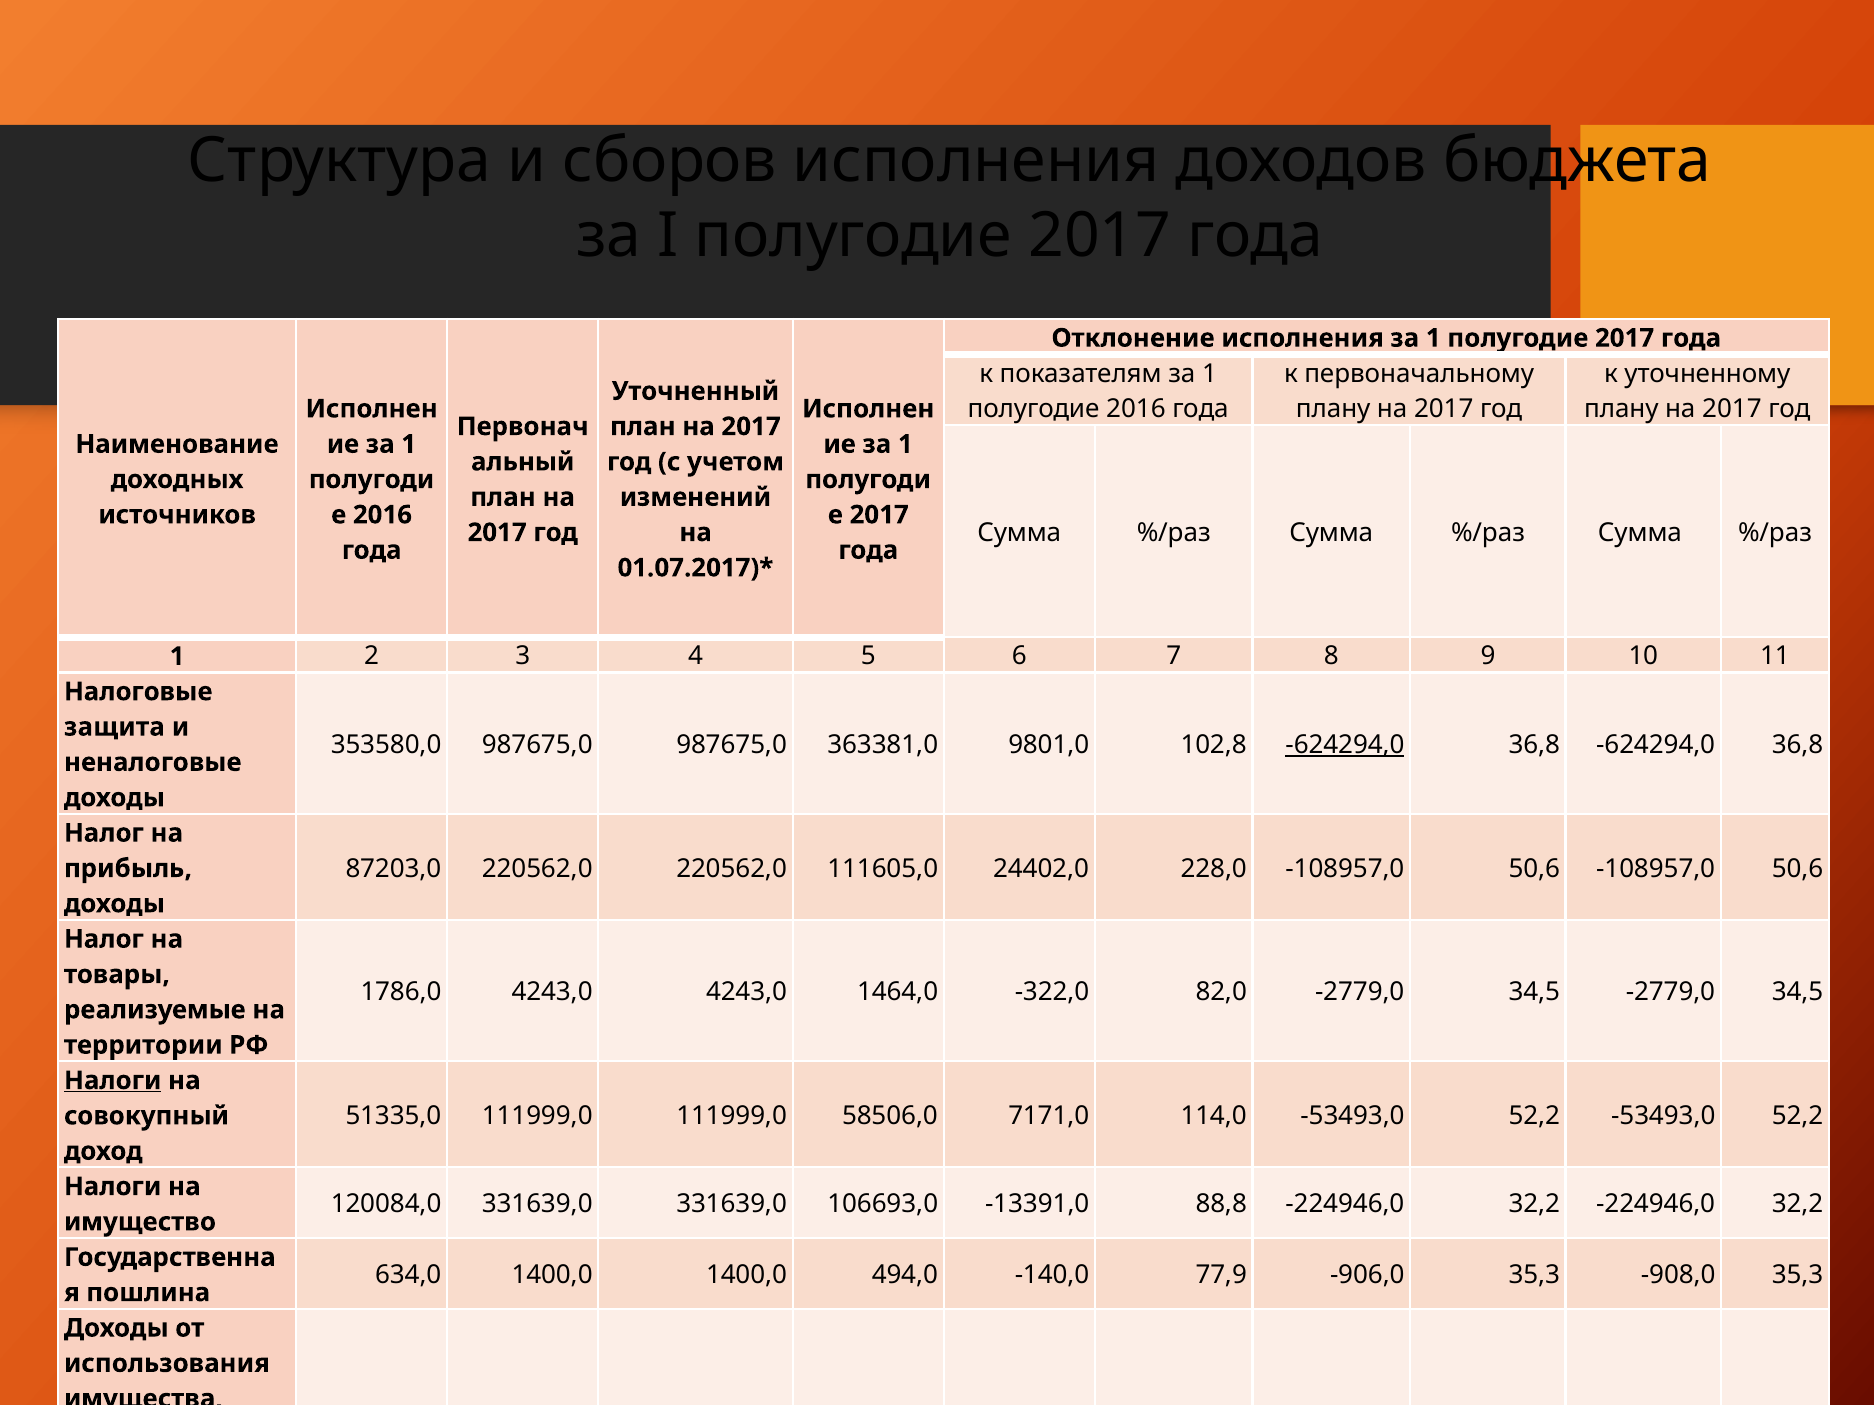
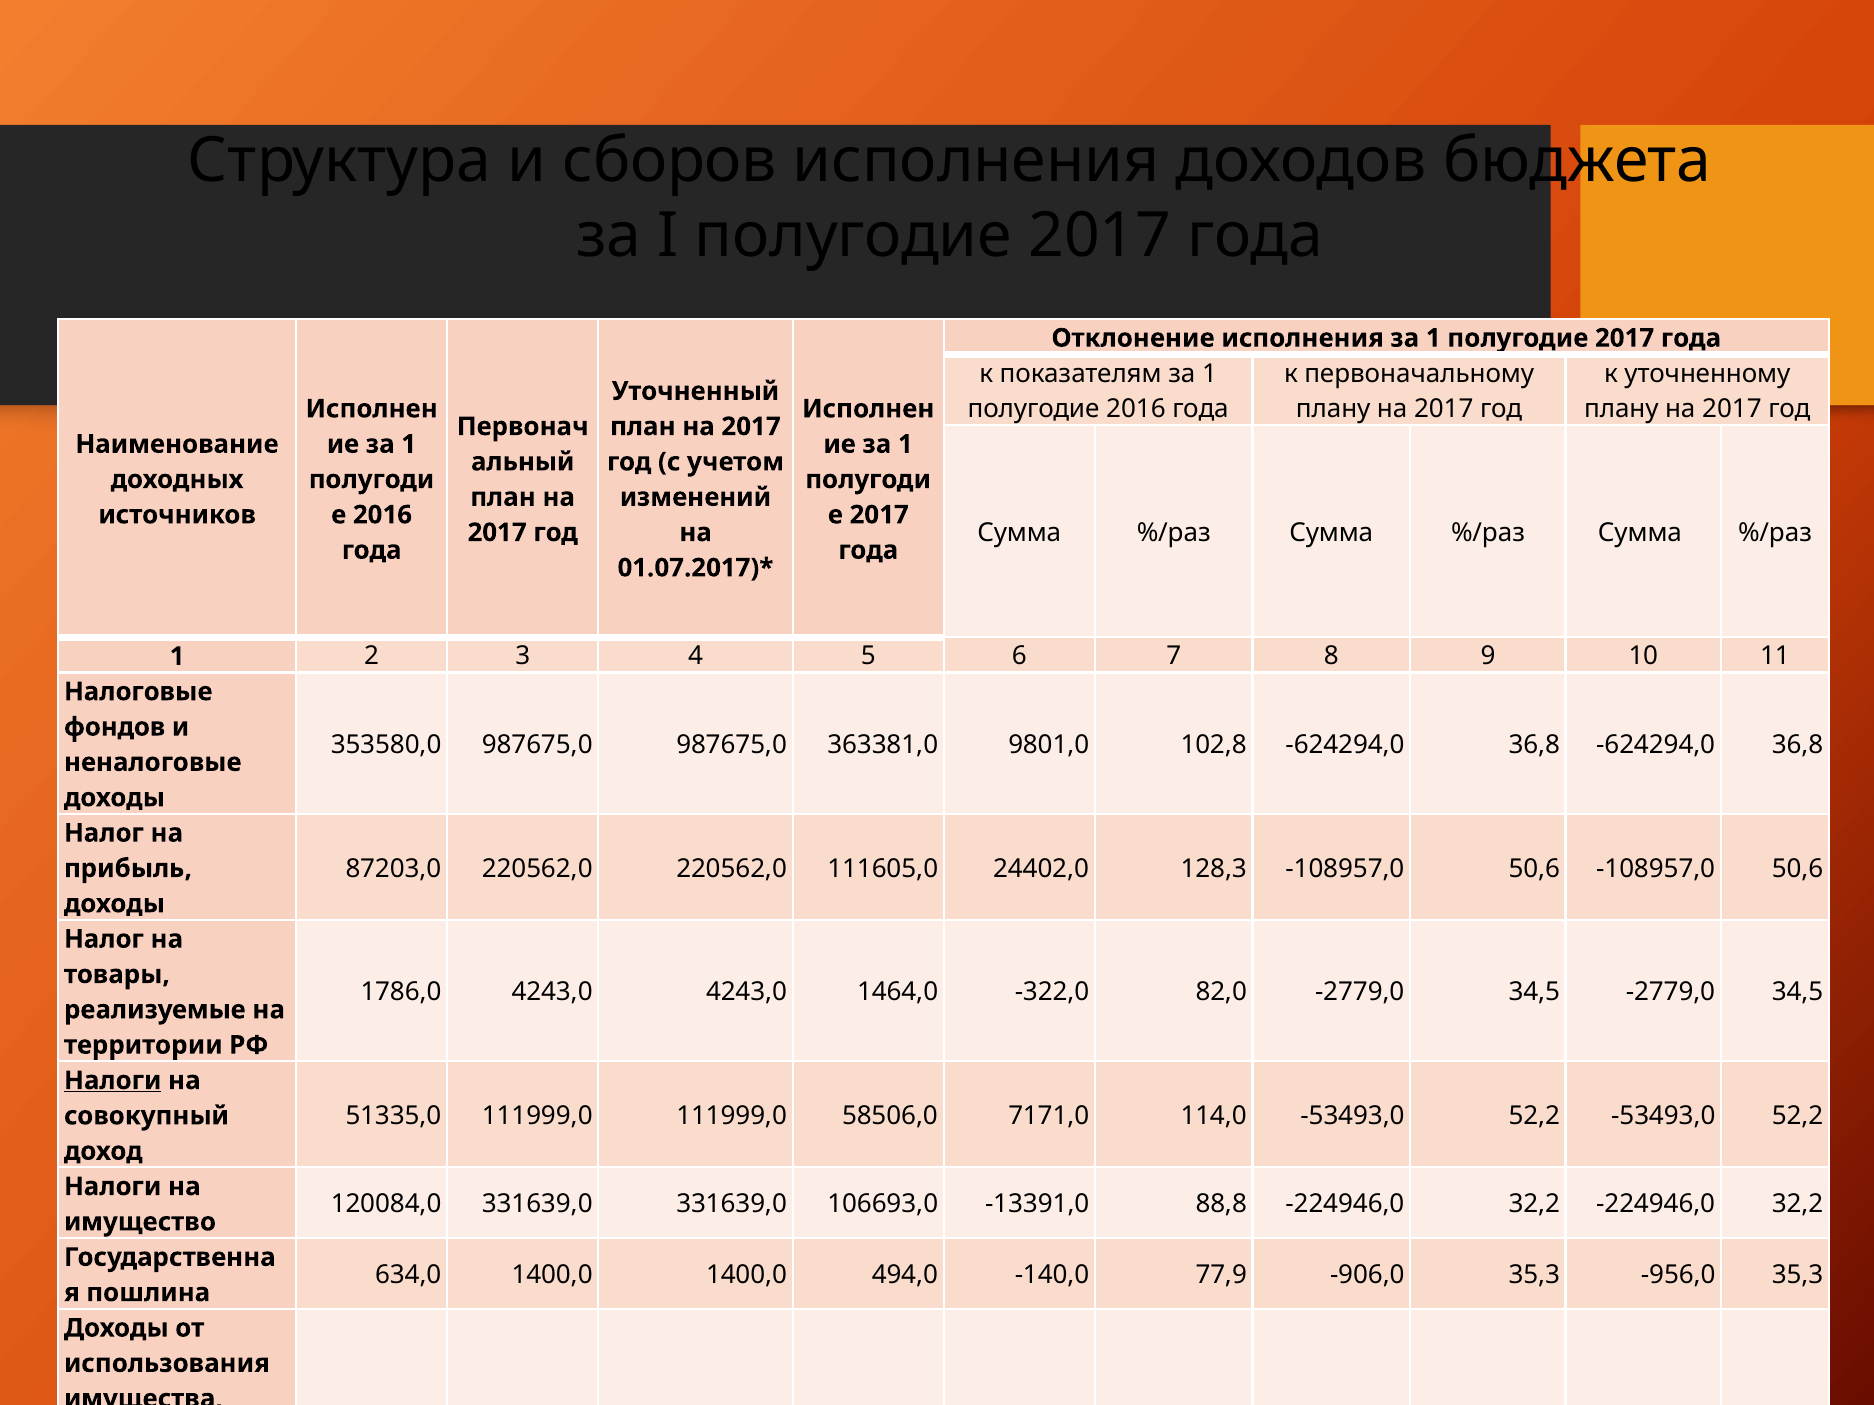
защита: защита -> фондов
-624294,0 at (1345, 745) underline: present -> none
228,0: 228,0 -> 128,3
-908,0: -908,0 -> -956,0
